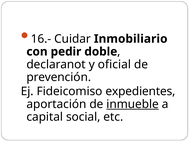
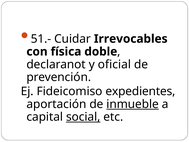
16.-: 16.- -> 51.-
Inmobiliario: Inmobiliario -> Irrevocables
pedir: pedir -> física
social underline: none -> present
